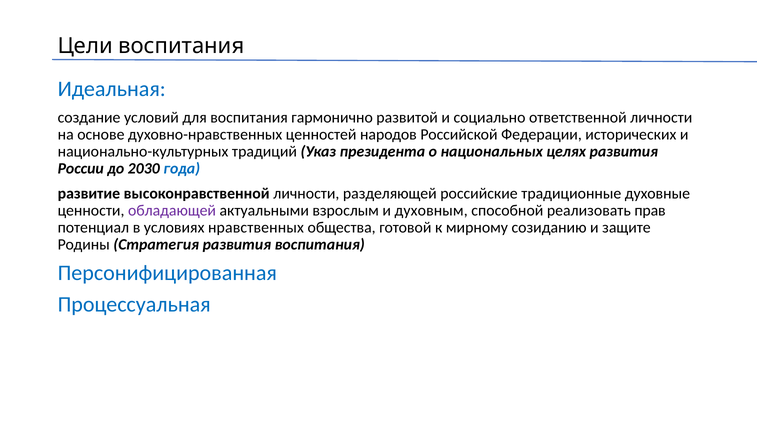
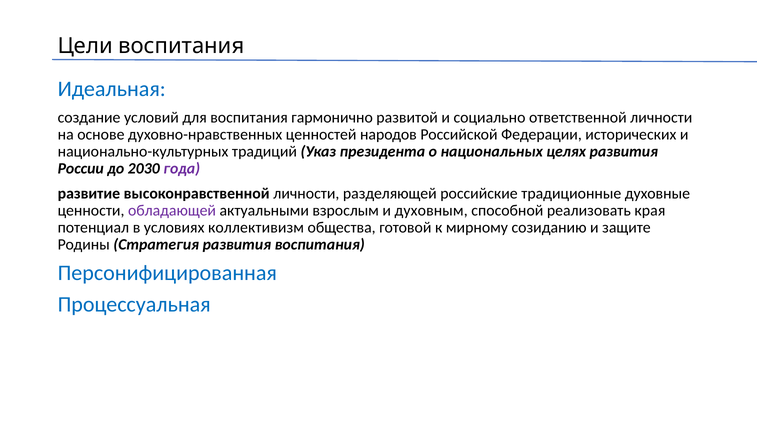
года colour: blue -> purple
прав: прав -> края
нравственных: нравственных -> коллективизм
